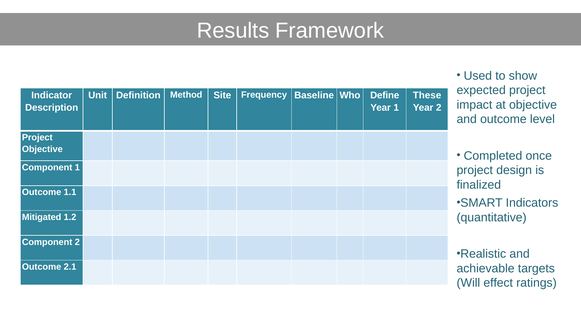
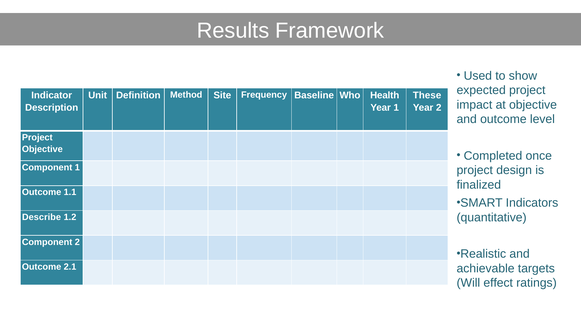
Define: Define -> Health
Mitigated: Mitigated -> Describe
